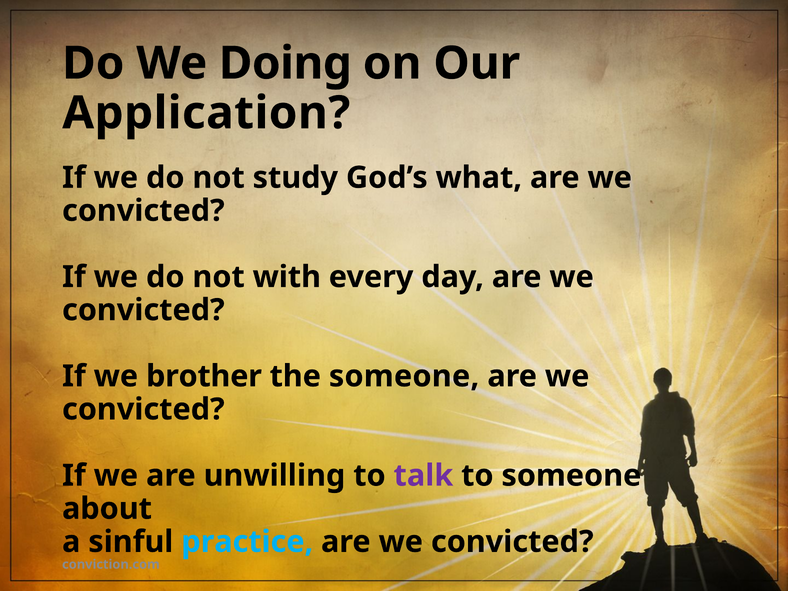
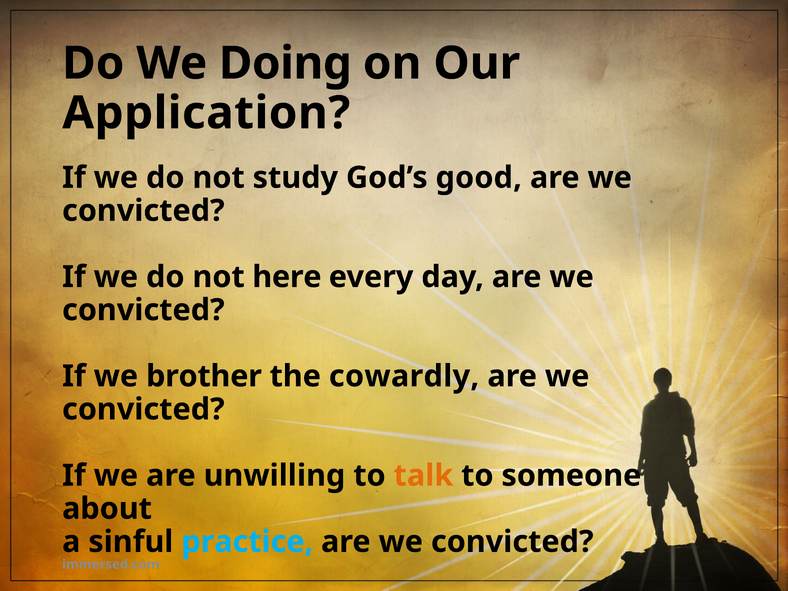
what: what -> good
with: with -> here
the someone: someone -> cowardly
talk colour: purple -> orange
conviction.com: conviction.com -> immersed.com
